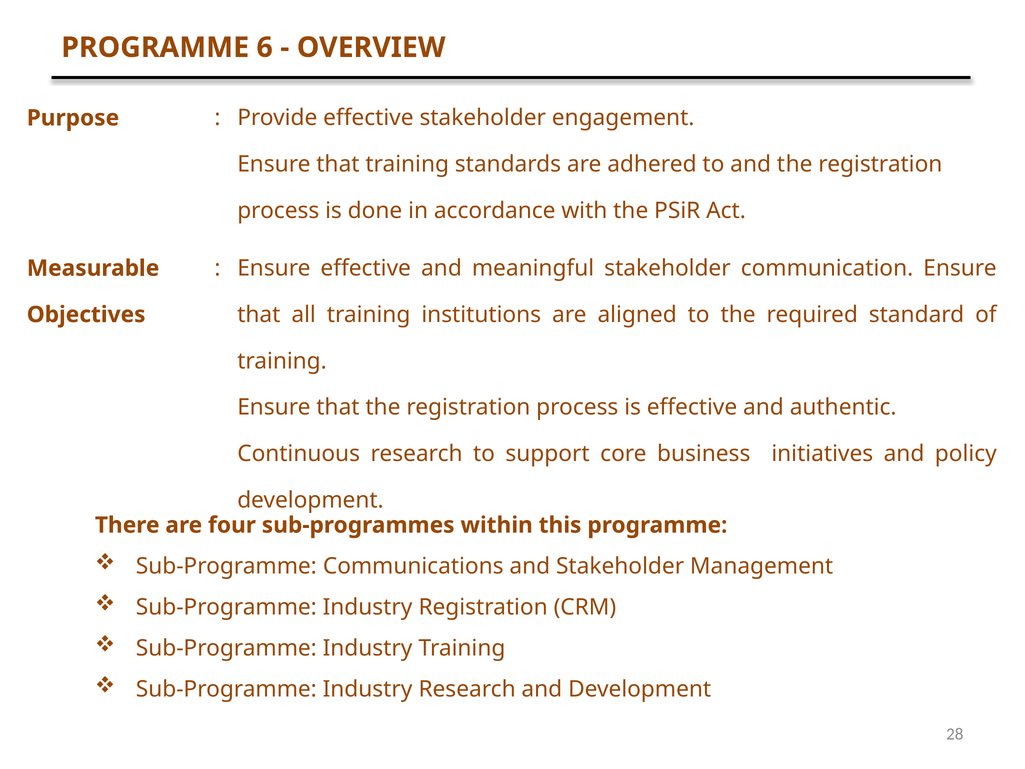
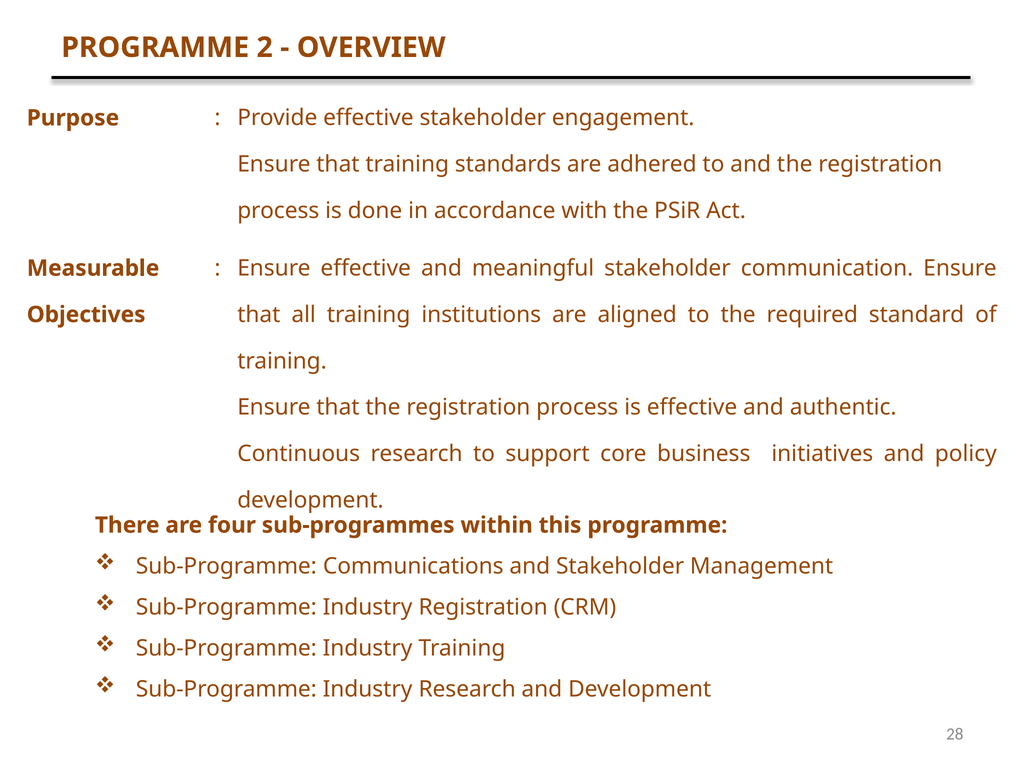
6: 6 -> 2
